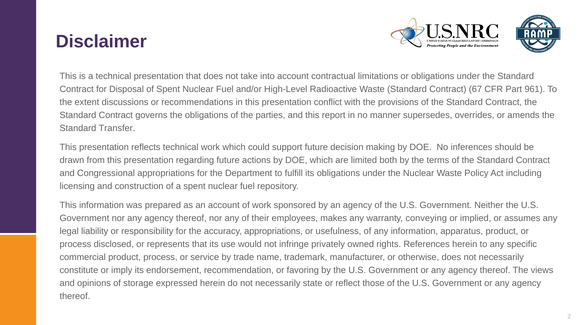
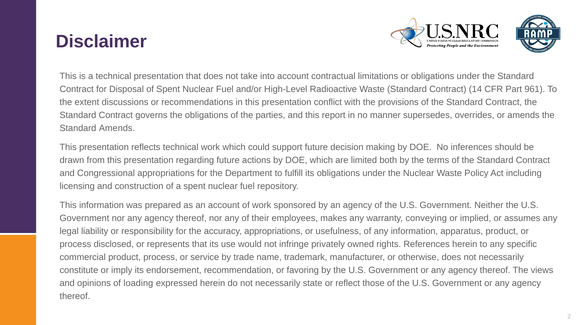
67: 67 -> 14
Standard Transfer: Transfer -> Amends
storage: storage -> loading
